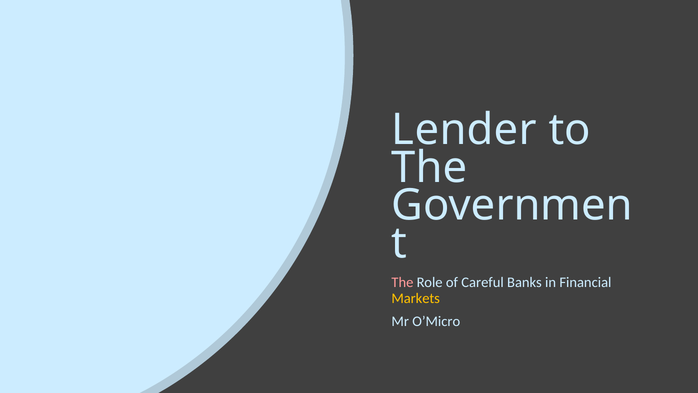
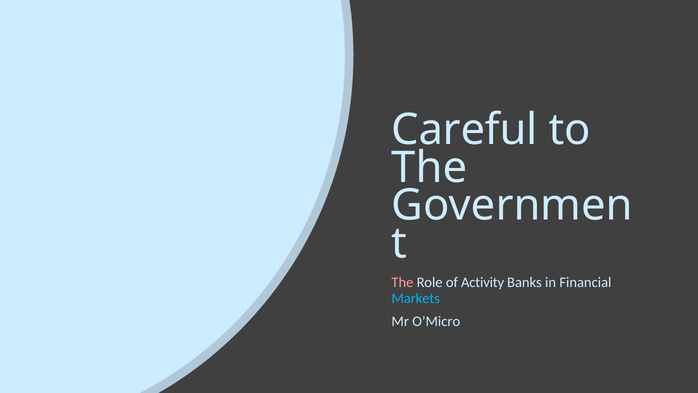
Lender: Lender -> Careful
Careful: Careful -> Activity
Markets colour: yellow -> light blue
